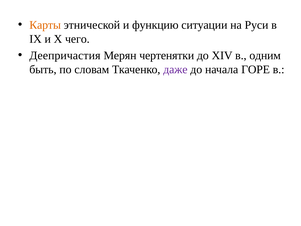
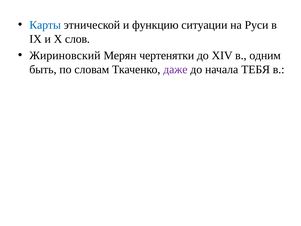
Карты colour: orange -> blue
чего: чего -> слов
Деепричастия: Деепричастия -> Жириновский
ГОРЕ: ГОРЕ -> ТЕБЯ
